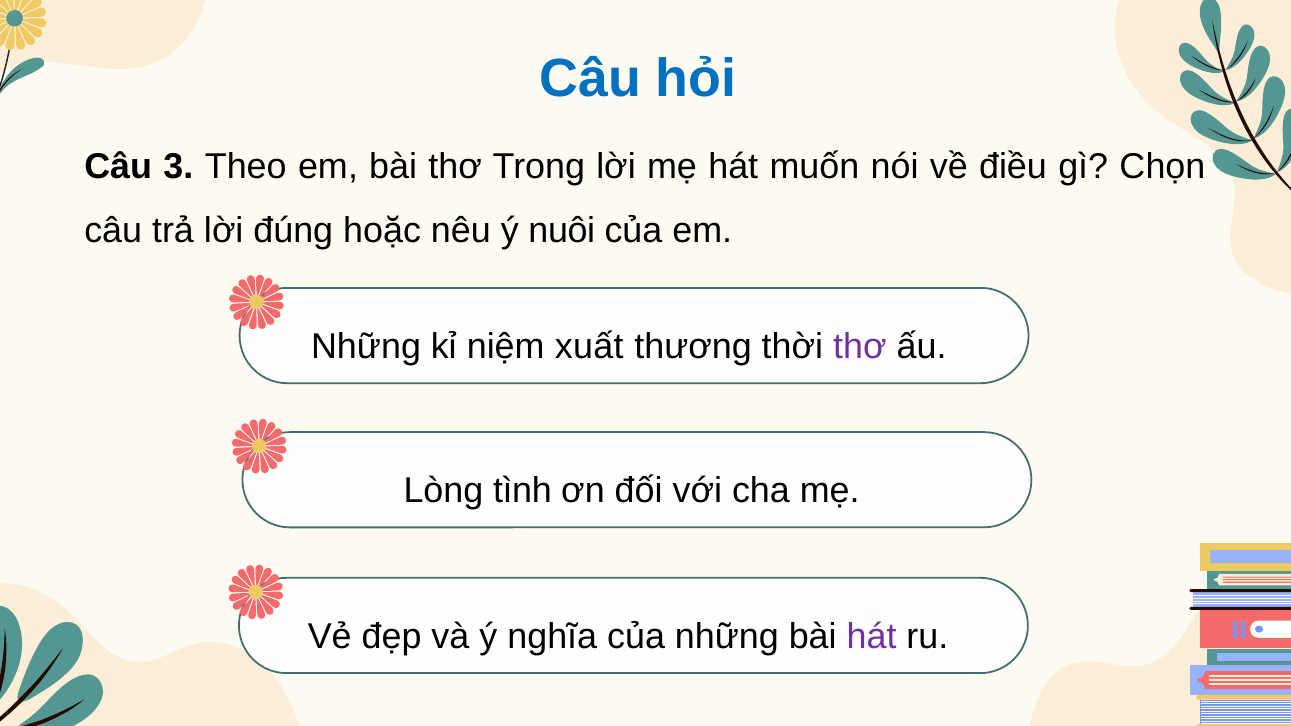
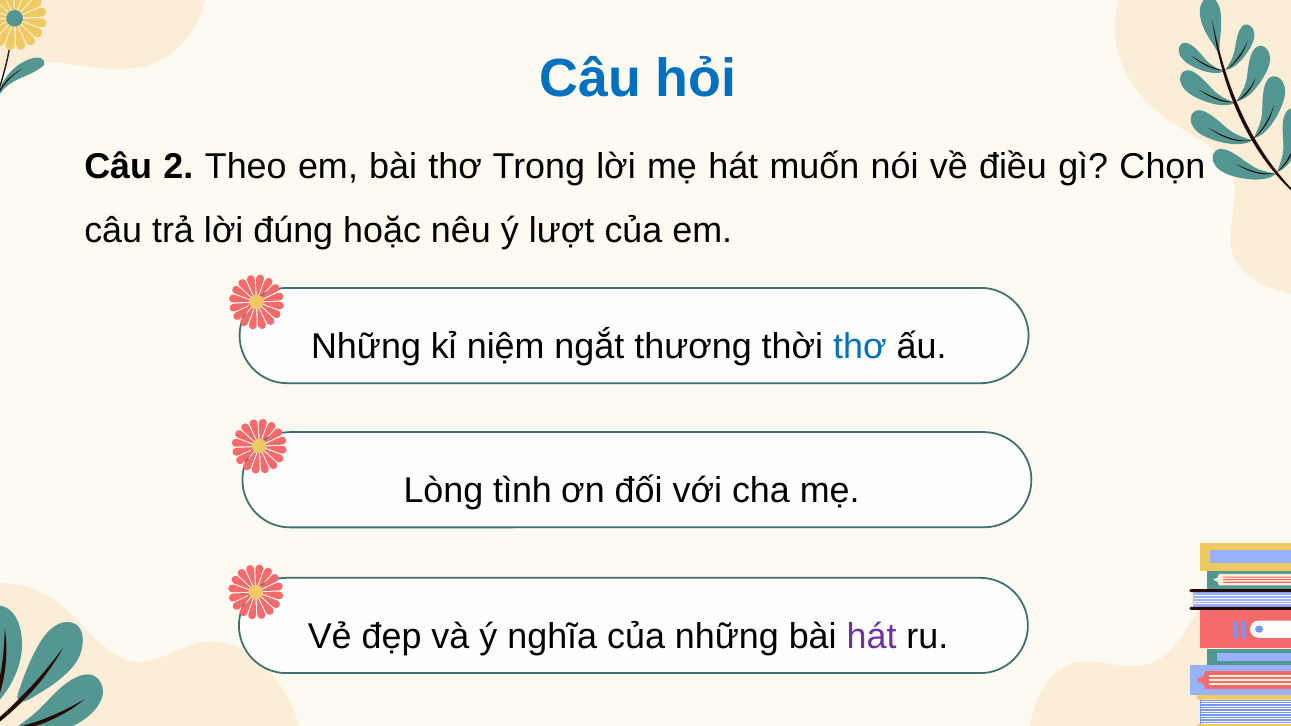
3: 3 -> 2
nuôi: nuôi -> lượt
xuất: xuất -> ngắt
thơ at (860, 347) colour: purple -> blue
